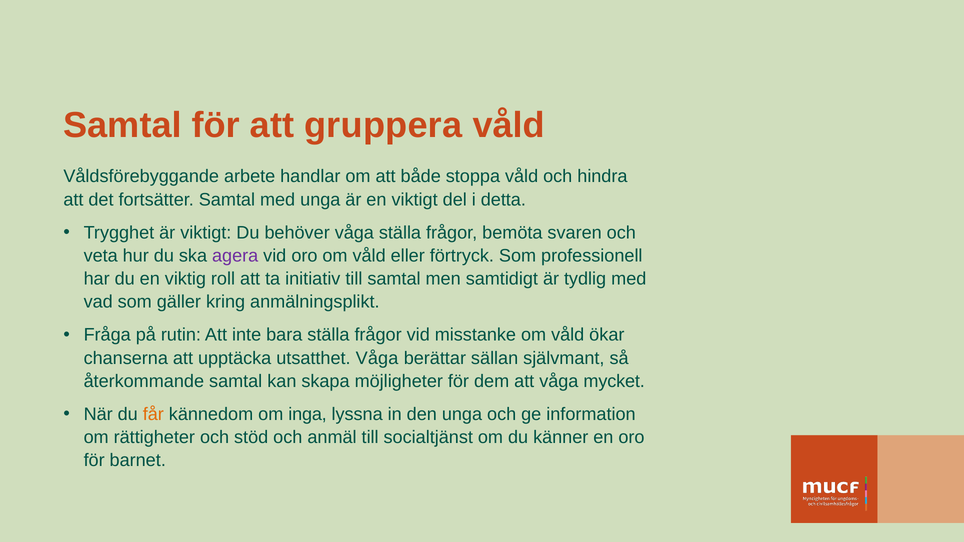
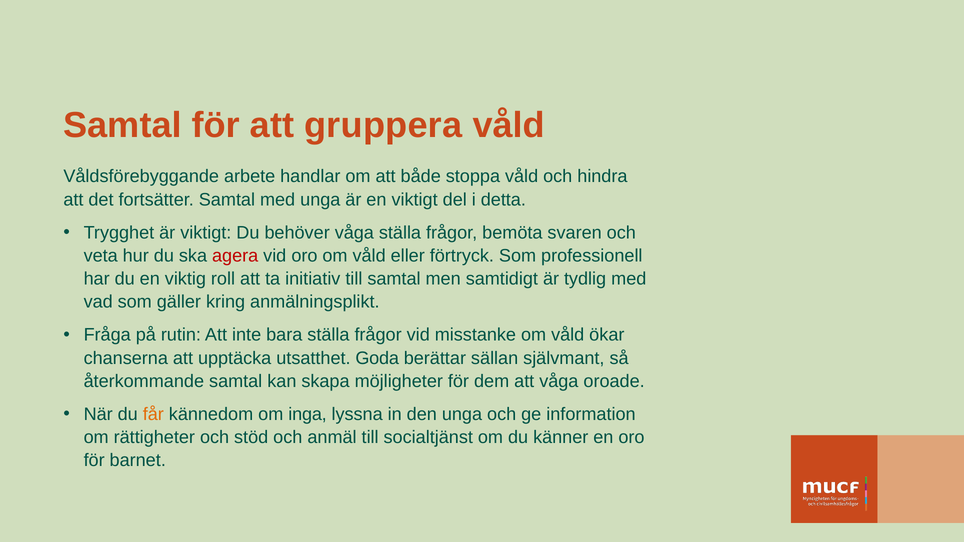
agera colour: purple -> red
utsatthet Våga: Våga -> Goda
mycket: mycket -> oroade
